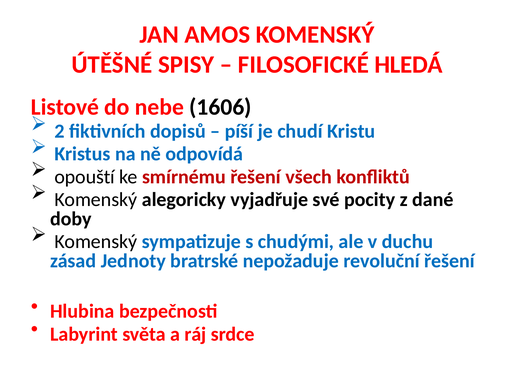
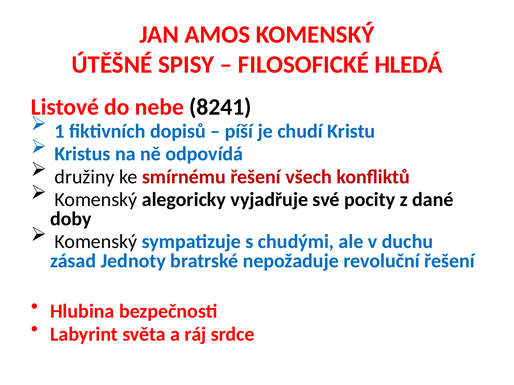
1606: 1606 -> 8241
2: 2 -> 1
opouští: opouští -> družiny
